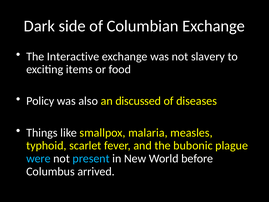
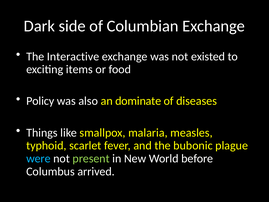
slavery: slavery -> existed
discussed: discussed -> dominate
present colour: light blue -> light green
